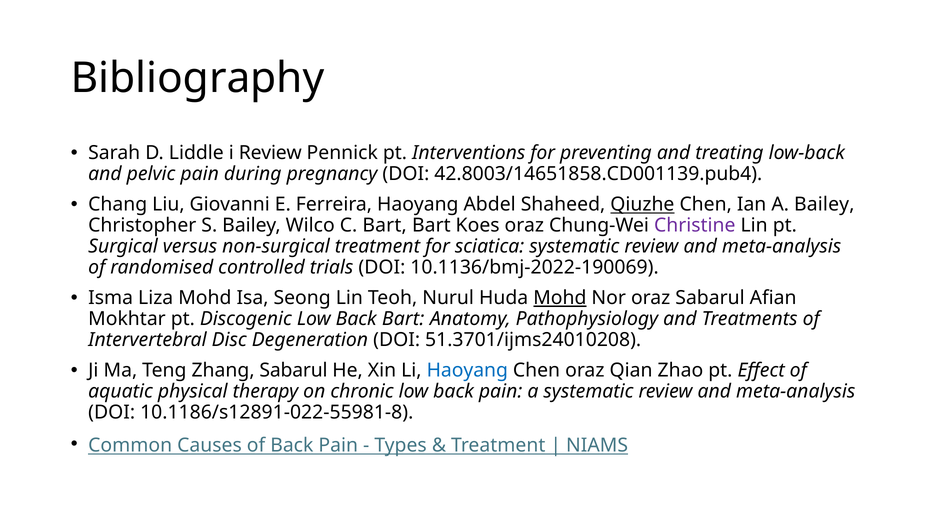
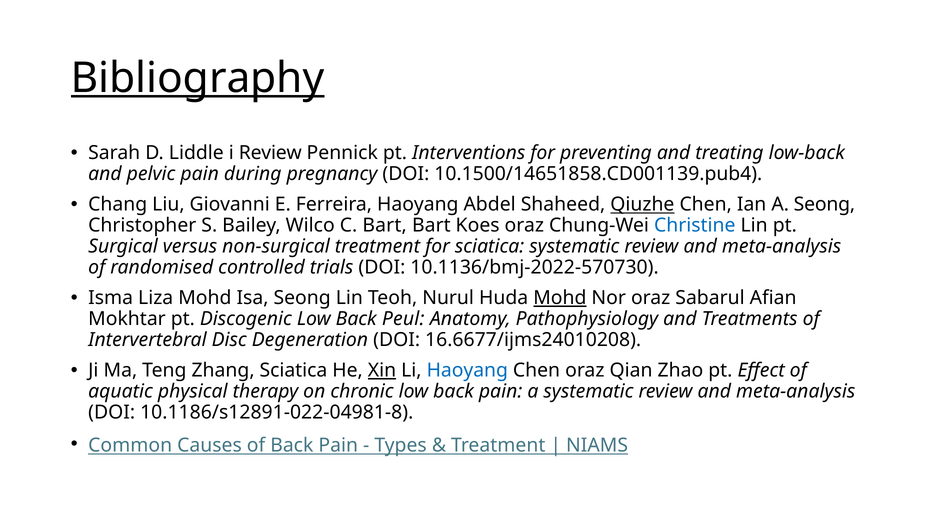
Bibliography underline: none -> present
42.8003/14651858.CD001139.pub4: 42.8003/14651858.CD001139.pub4 -> 10.1500/14651858.CD001139.pub4
A Bailey: Bailey -> Seong
Christine colour: purple -> blue
10.1136/bmj-2022-190069: 10.1136/bmj-2022-190069 -> 10.1136/bmj-2022-570730
Back Bart: Bart -> Peul
51.3701/ijms24010208: 51.3701/ijms24010208 -> 16.6677/ijms24010208
Zhang Sabarul: Sabarul -> Sciatica
Xin underline: none -> present
10.1186/s12891-022-55981-8: 10.1186/s12891-022-55981-8 -> 10.1186/s12891-022-04981-8
